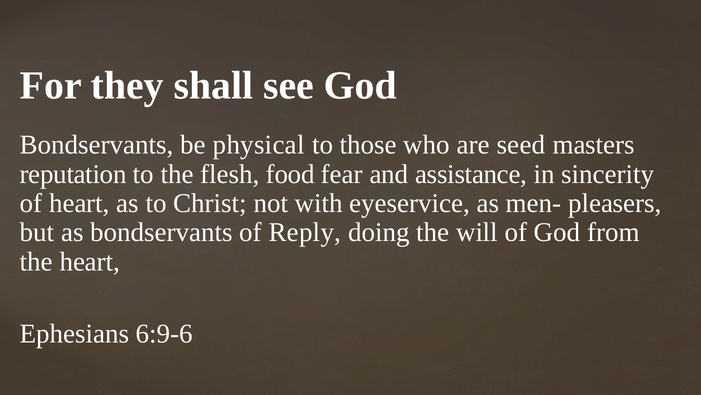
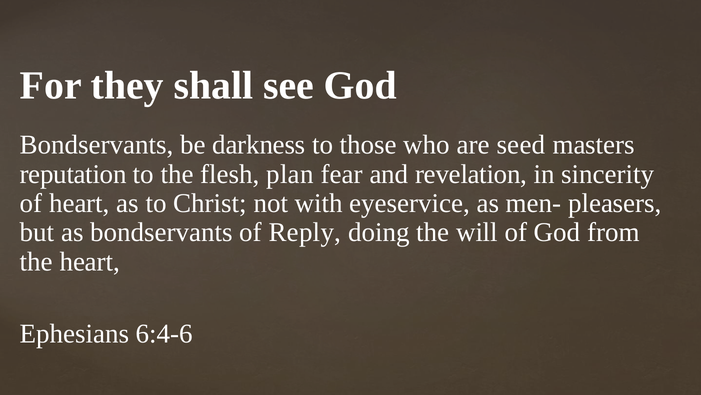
physical: physical -> darkness
food: food -> plan
assistance: assistance -> revelation
6:9-6: 6:9-6 -> 6:4-6
